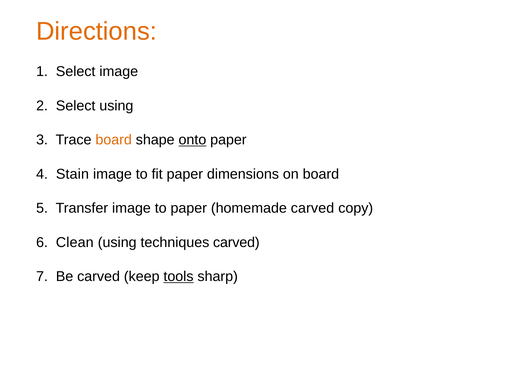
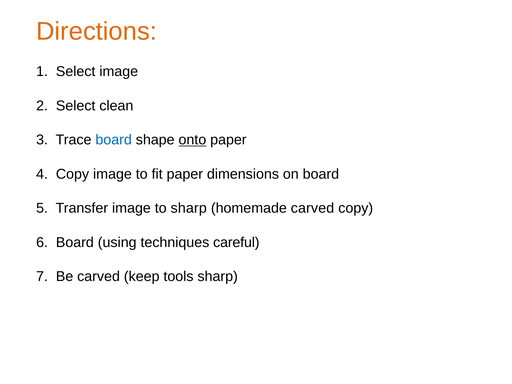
Select using: using -> clean
board at (114, 140) colour: orange -> blue
4 Stain: Stain -> Copy
to paper: paper -> sharp
6 Clean: Clean -> Board
techniques carved: carved -> careful
tools underline: present -> none
